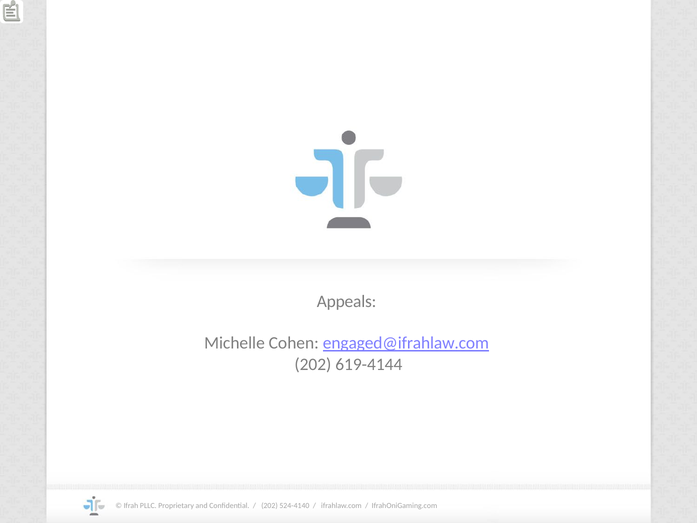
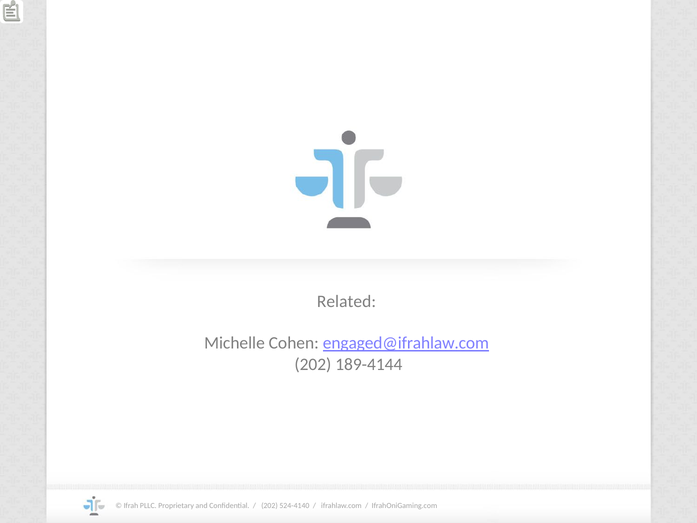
Appeals: Appeals -> Related
619-4144: 619-4144 -> 189-4144
